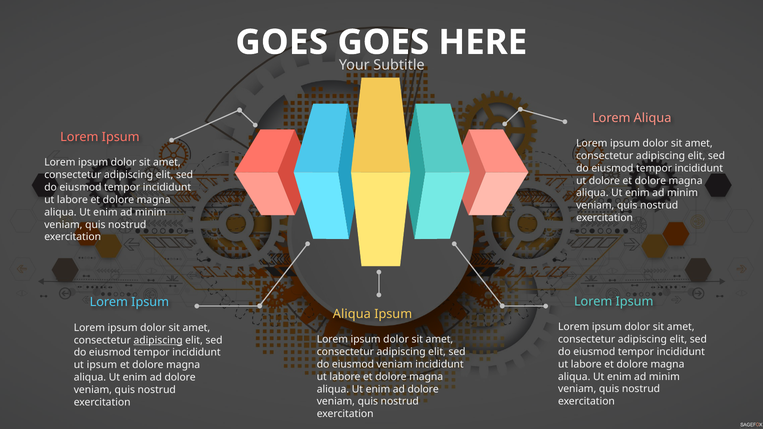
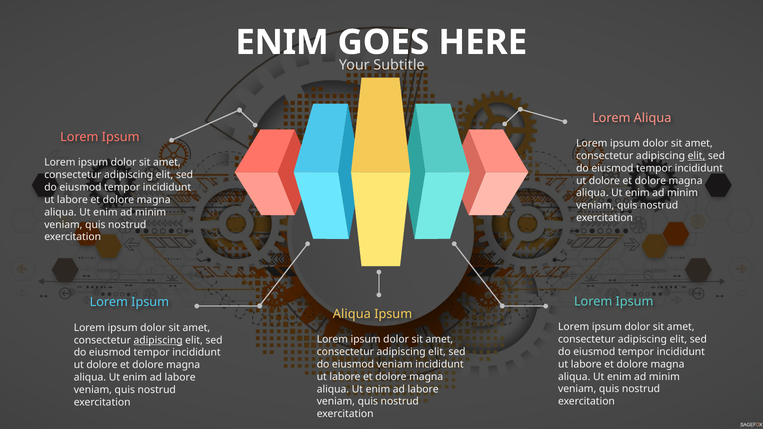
GOES at (282, 42): GOES -> ENIM
elit at (696, 156) underline: none -> present
ipsum at (102, 365): ipsum -> dolore
dolore at (180, 378): dolore -> labore
dolore at (423, 389): dolore -> labore
